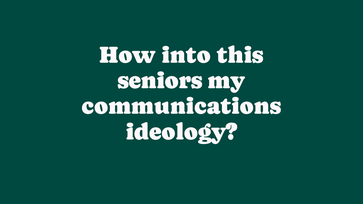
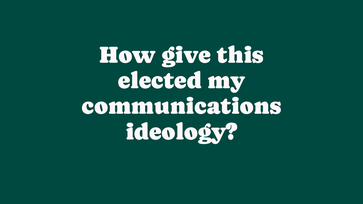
into: into -> give
seniors: seniors -> elected
